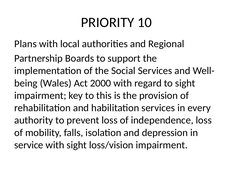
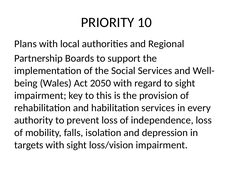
2000: 2000 -> 2050
service: service -> targets
